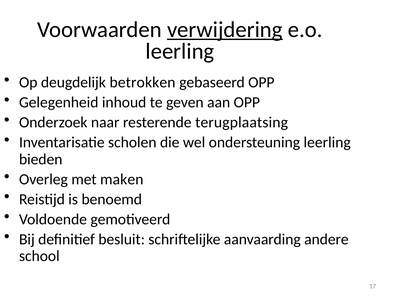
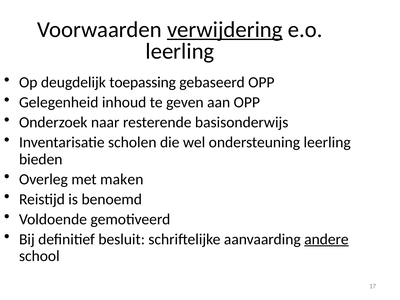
betrokken: betrokken -> toepassing
terugplaatsing: terugplaatsing -> basisonderwijs
andere underline: none -> present
